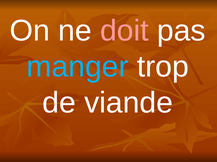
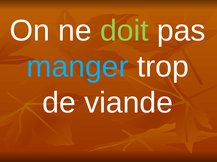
doit colour: pink -> light green
